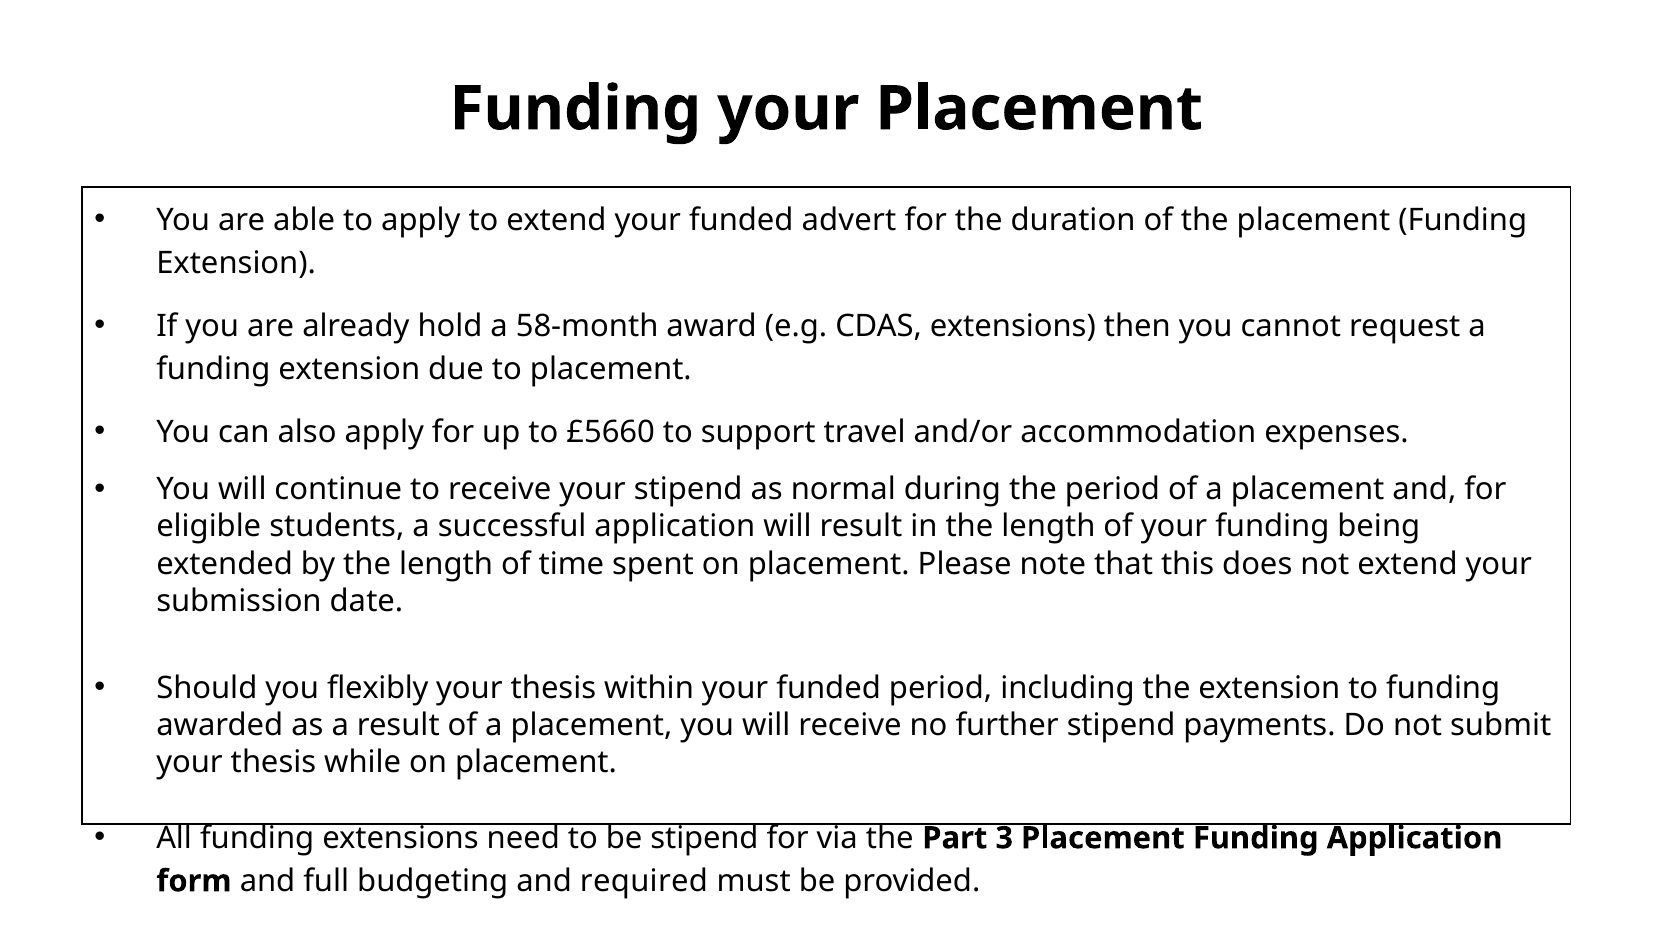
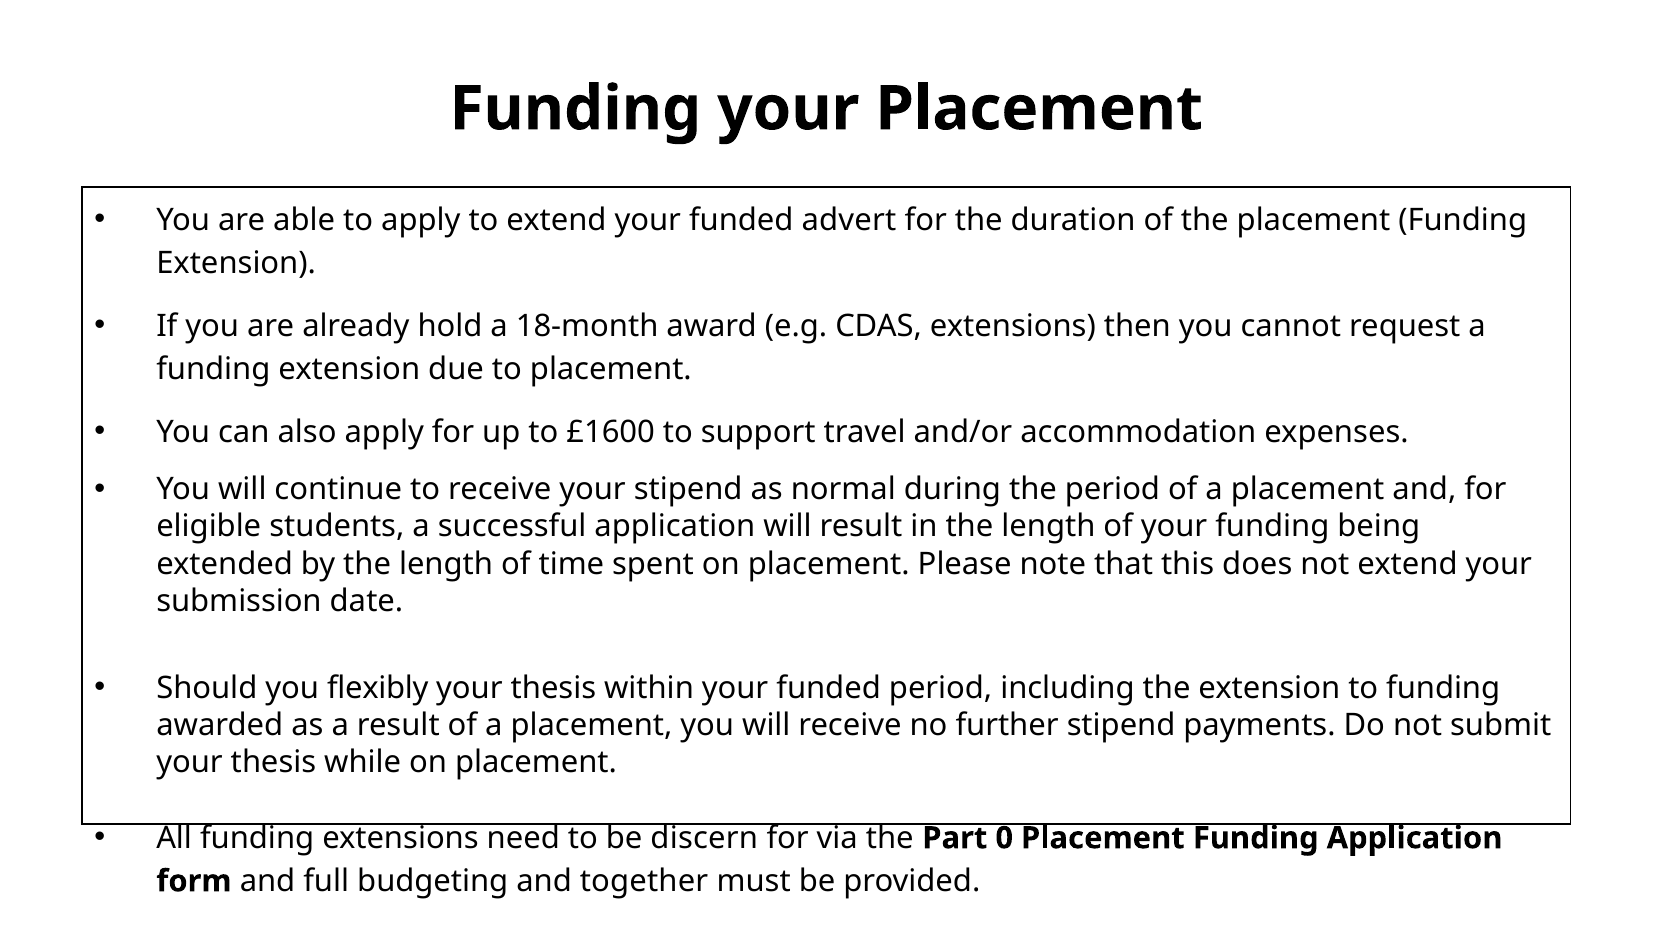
58-month: 58-month -> 18-month
£5660: £5660 -> £1600
be stipend: stipend -> discern
3: 3 -> 0
required: required -> together
